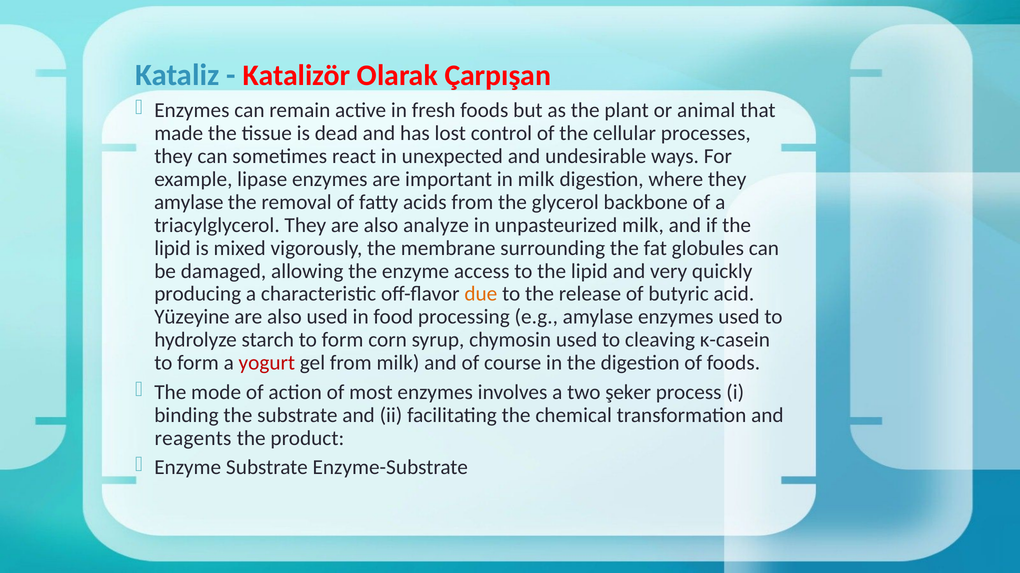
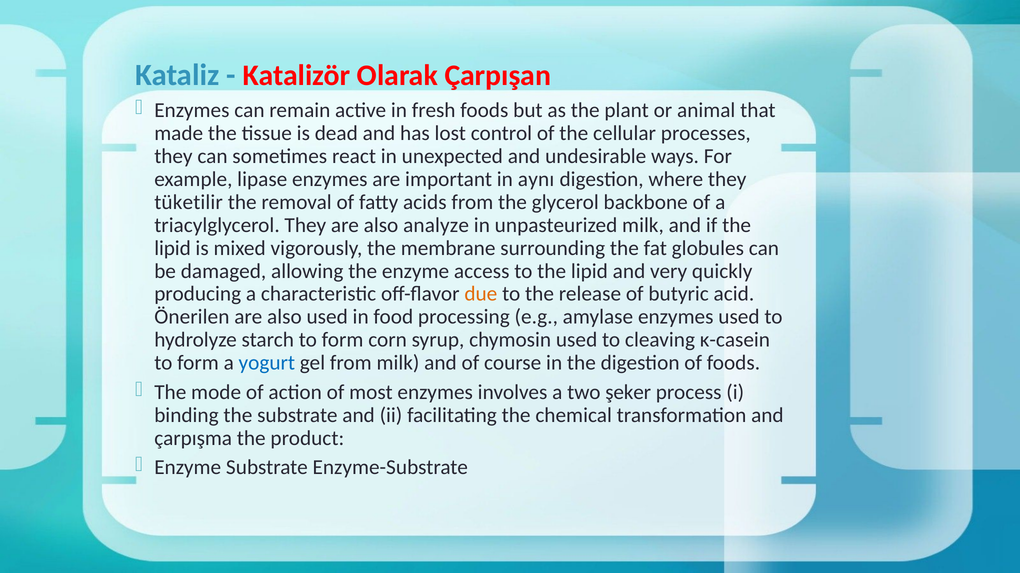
in milk: milk -> aynı
amylase at (189, 202): amylase -> tüketilir
Yüzeyine: Yüzeyine -> Önerilen
yogurt colour: red -> blue
reagents: reagents -> çarpışma
